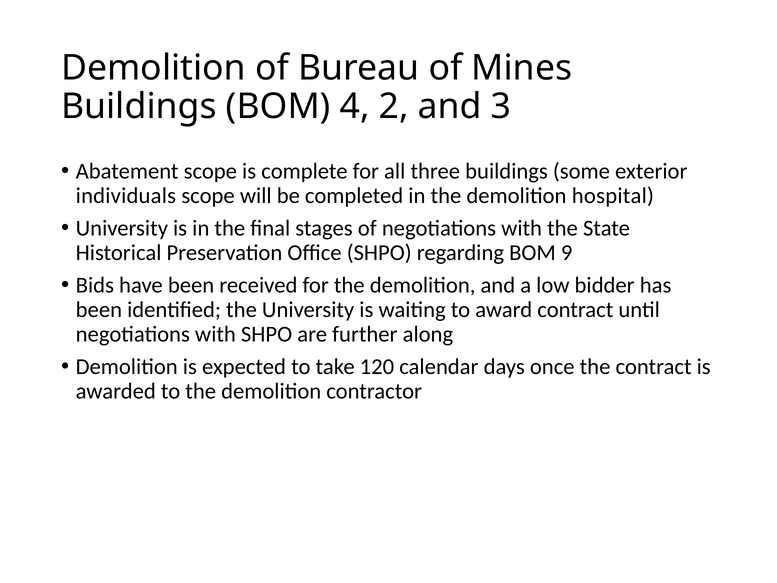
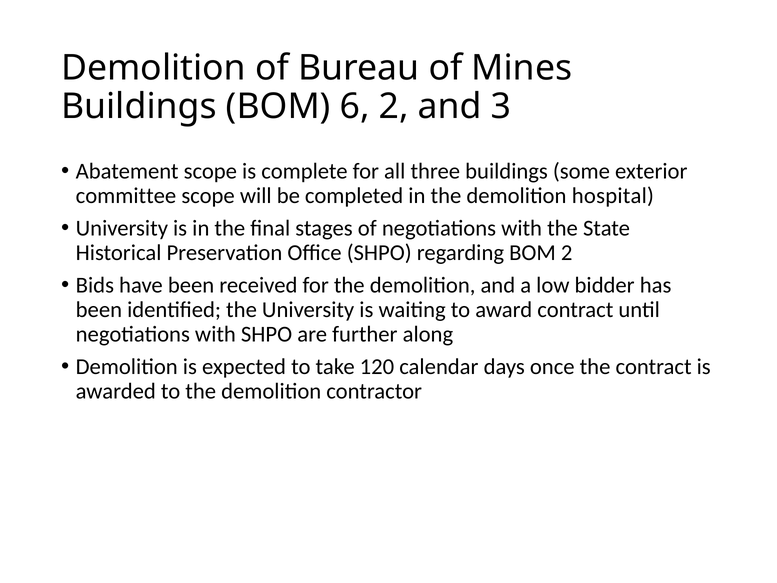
4: 4 -> 6
individuals: individuals -> committee
BOM 9: 9 -> 2
